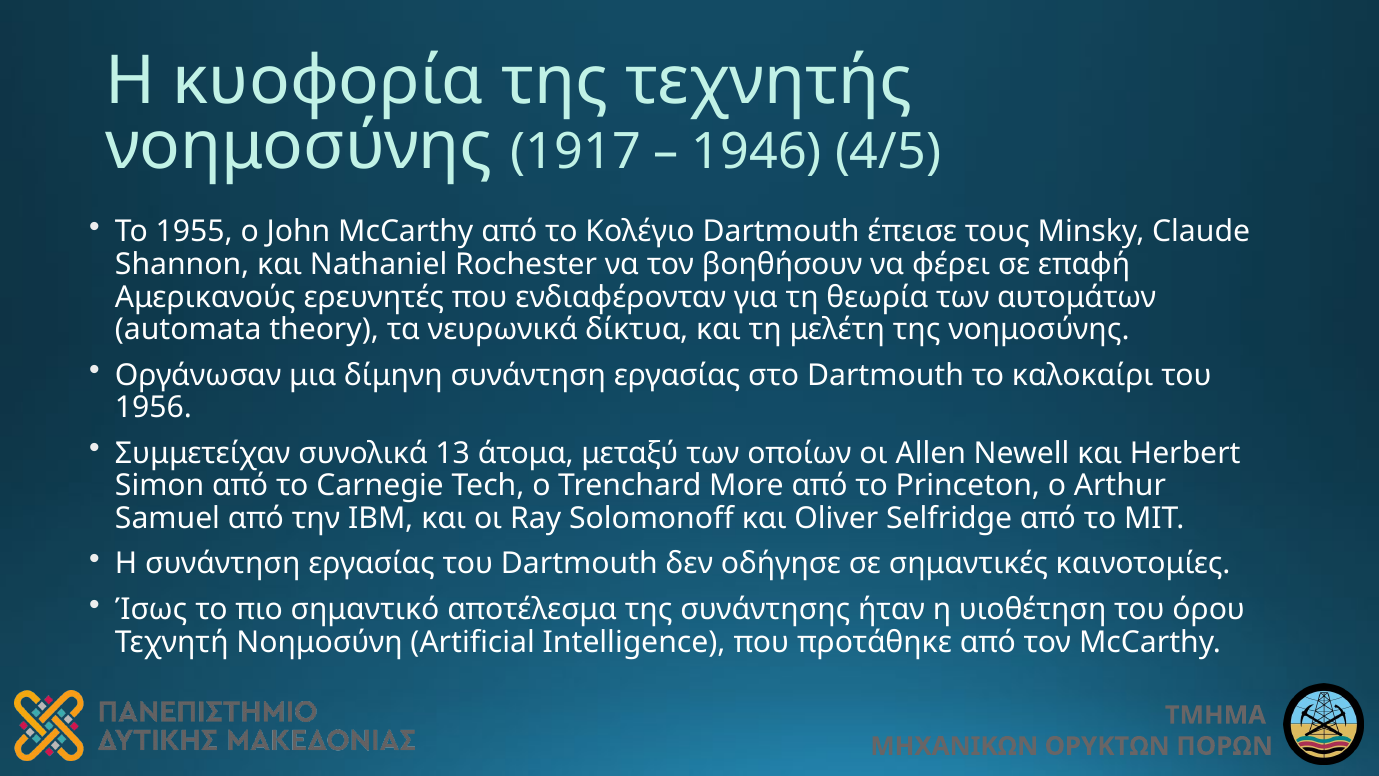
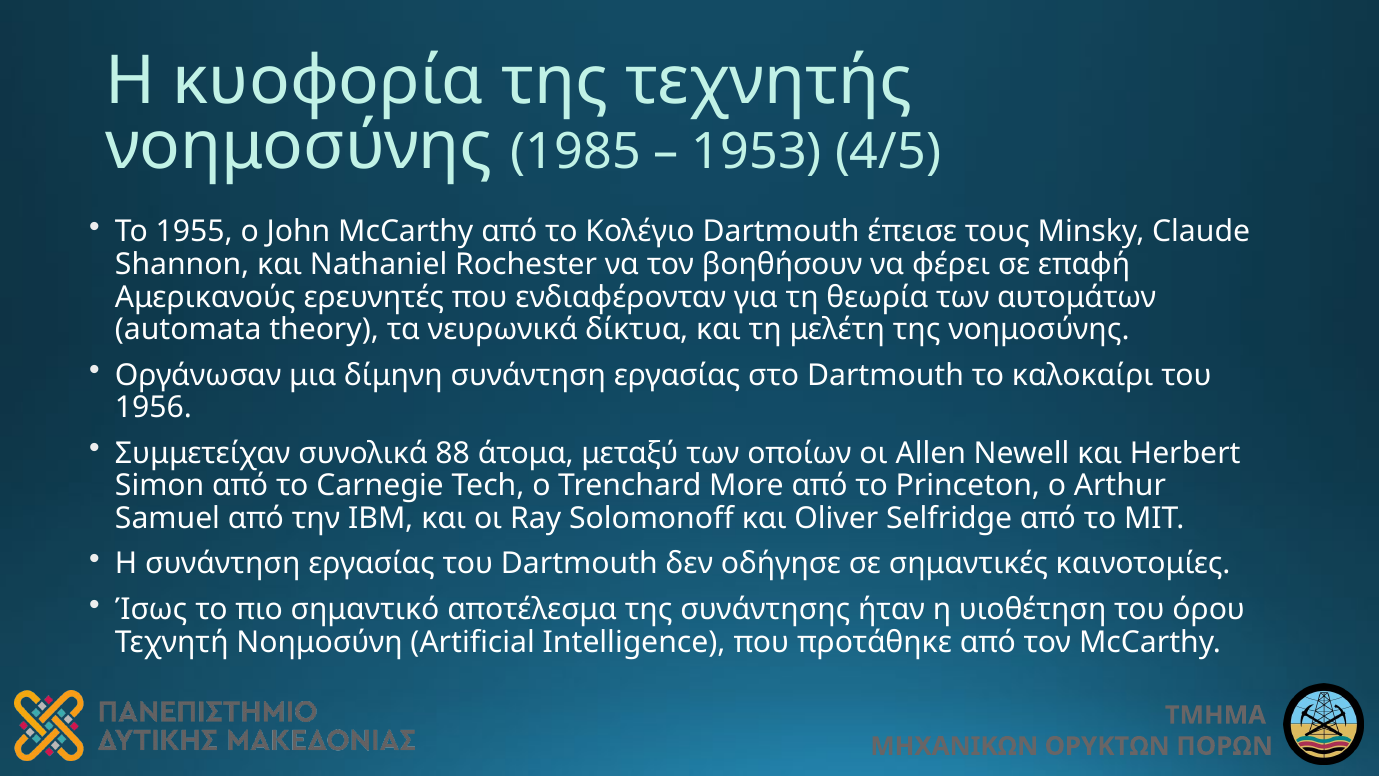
1917: 1917 -> 1985
1946: 1946 -> 1953
13: 13 -> 88
